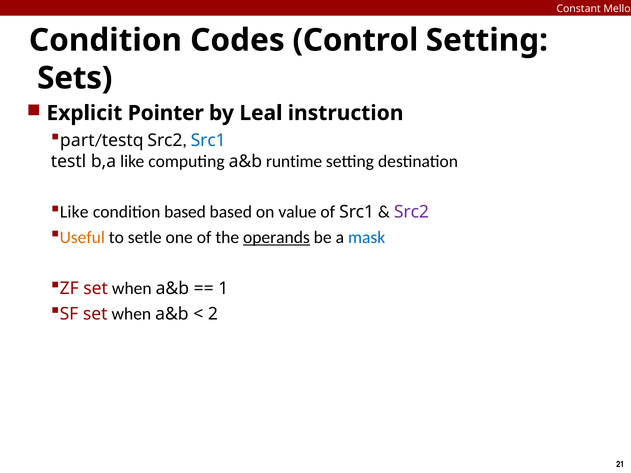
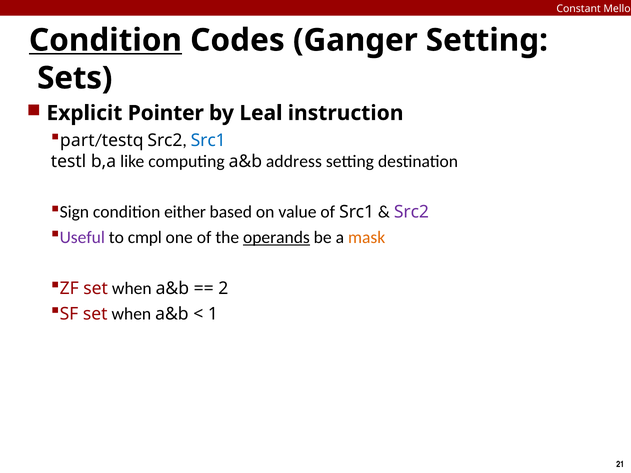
Condition at (105, 40) underline: none -> present
Control: Control -> Ganger
runtime: runtime -> address
Like at (74, 212): Like -> Sign
condition based: based -> either
Useful colour: orange -> purple
setle: setle -> cmpl
mask colour: blue -> orange
1: 1 -> 2
2: 2 -> 1
